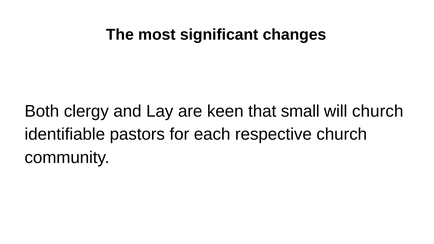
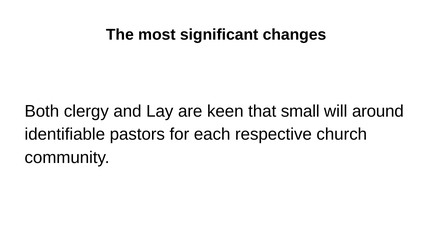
will church: church -> around
